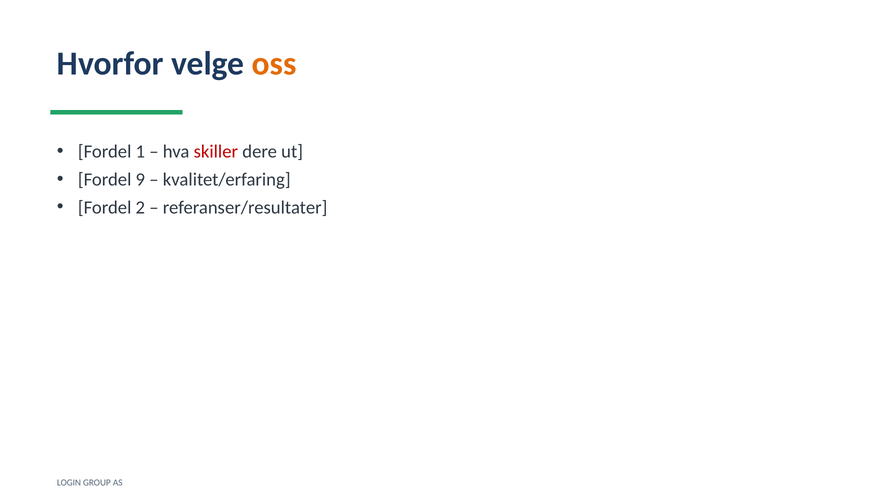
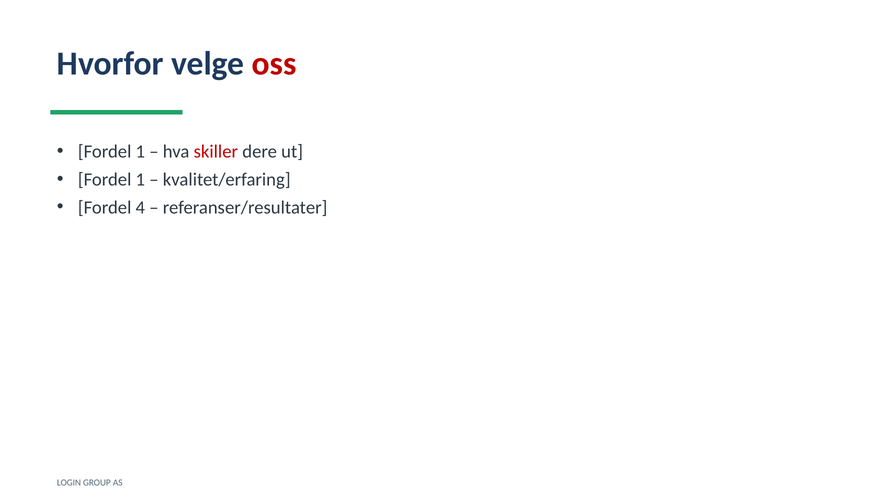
oss colour: orange -> red
9 at (140, 180): 9 -> 1
2: 2 -> 4
